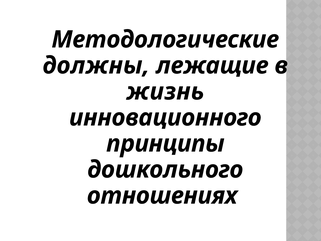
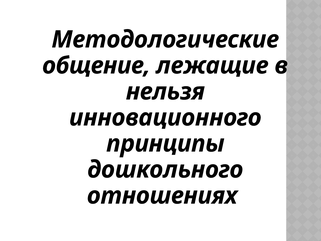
должны: должны -> общение
жизнь: жизнь -> нельзя
